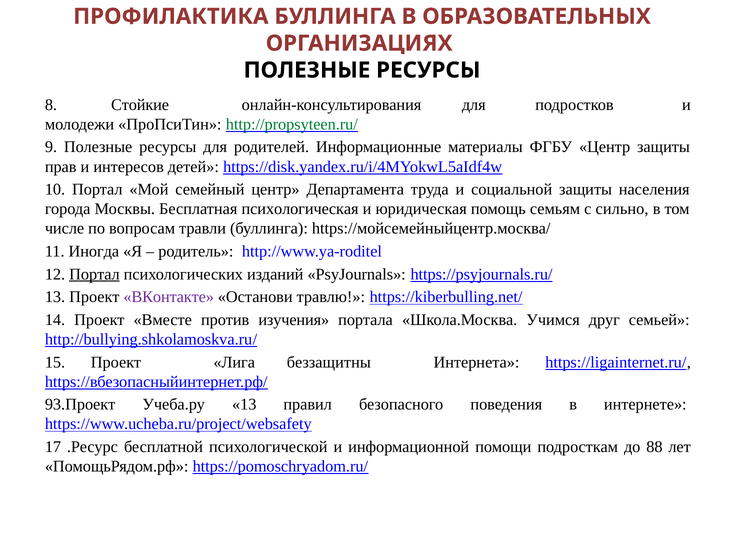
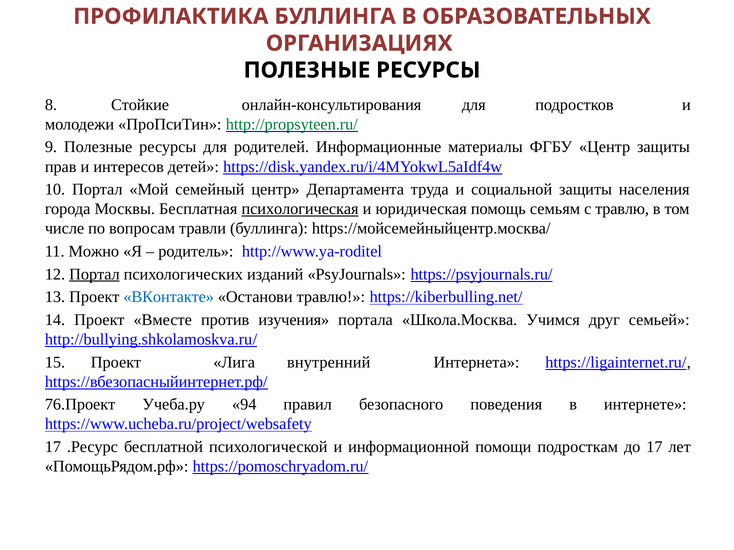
психологическая underline: none -> present
с сильно: сильно -> травлю
Иногда: Иногда -> Можно
ВКонтакте colour: purple -> blue
беззащитны: беззащитны -> внутренний
93.Проект: 93.Проект -> 76.Проект
Учеба.ру 13: 13 -> 94
до 88: 88 -> 17
